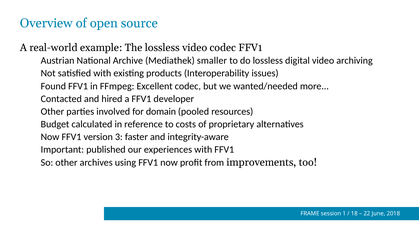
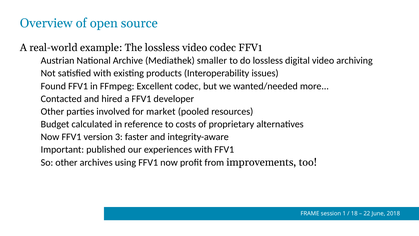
domain: domain -> market
